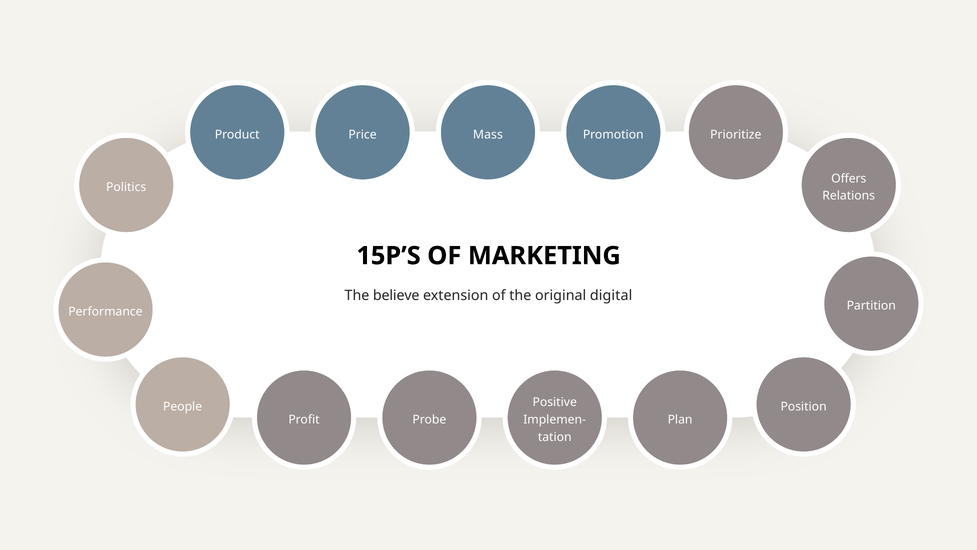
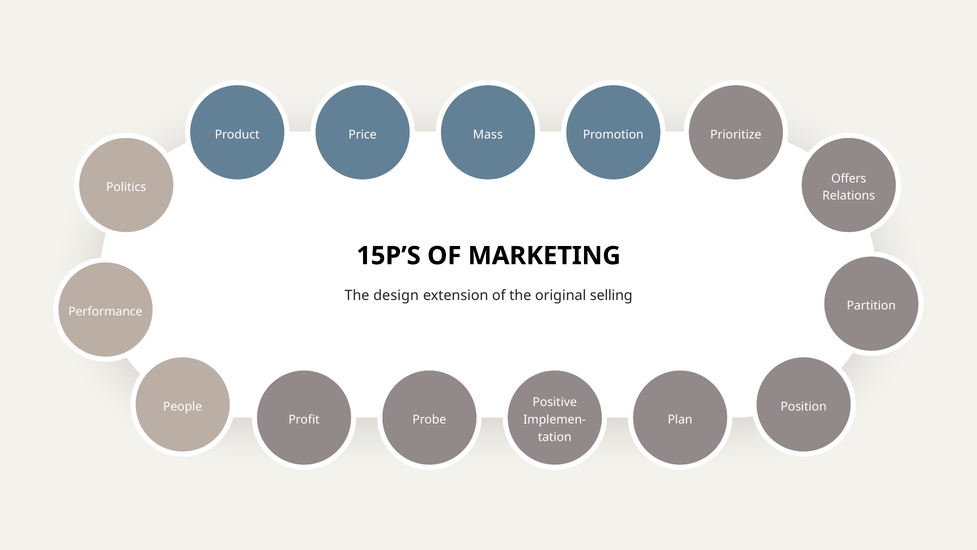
believe: believe -> design
digital: digital -> selling
